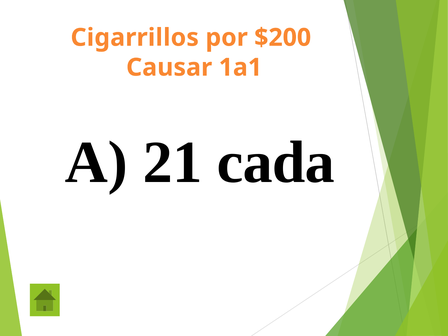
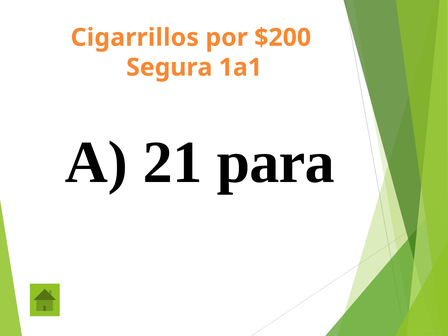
Causar: Causar -> Segura
cada: cada -> para
